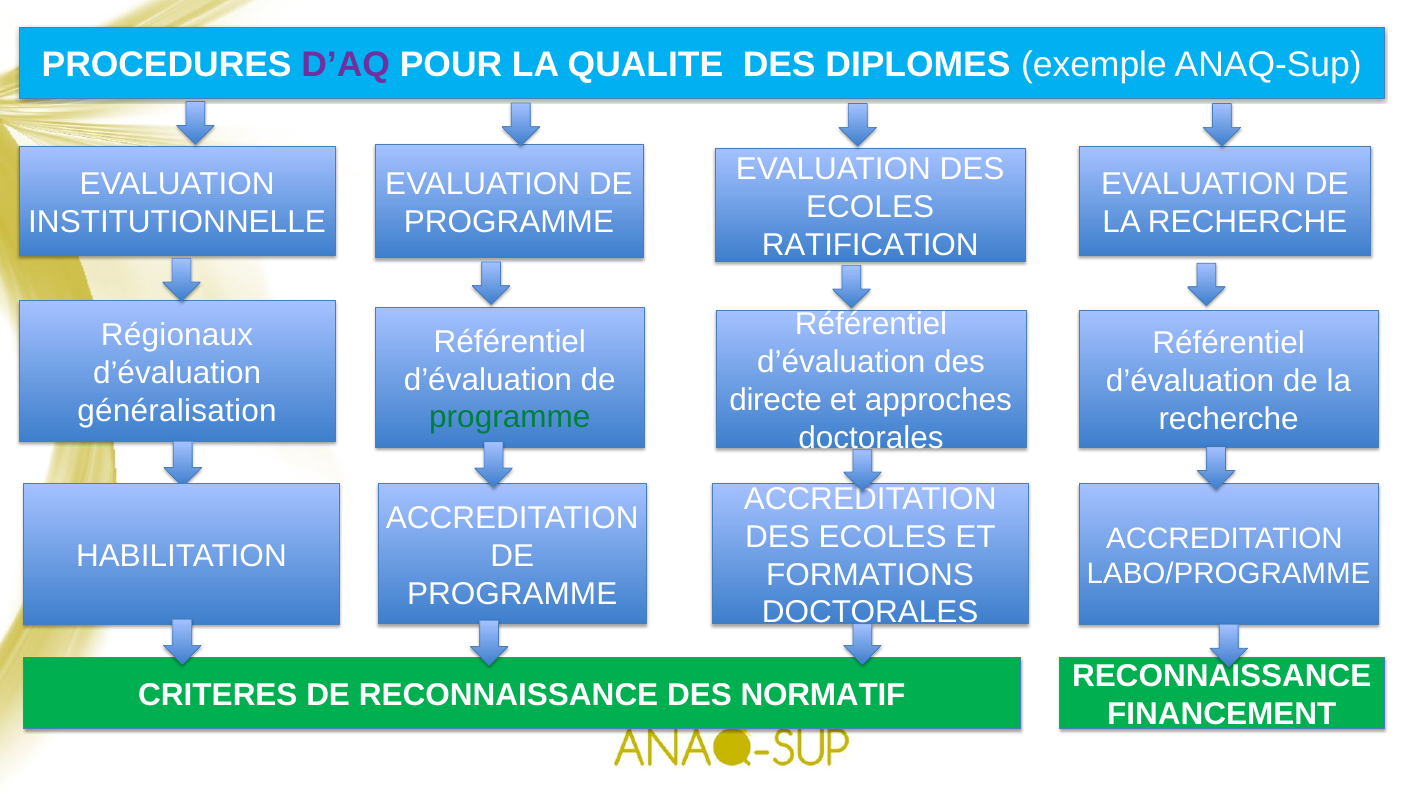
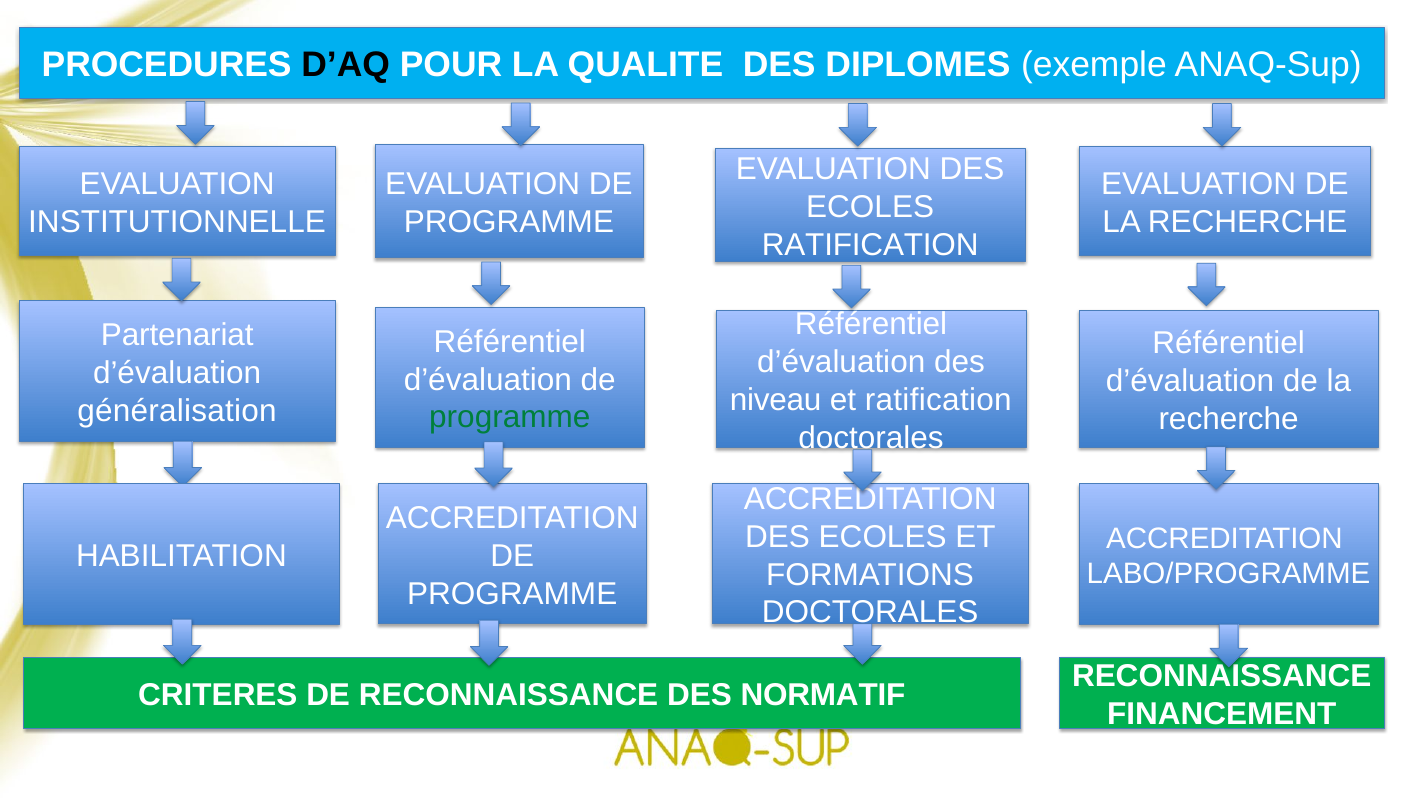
D’AQ colour: purple -> black
Régionaux: Régionaux -> Partenariat
directe: directe -> niveau
et approches: approches -> ratification
